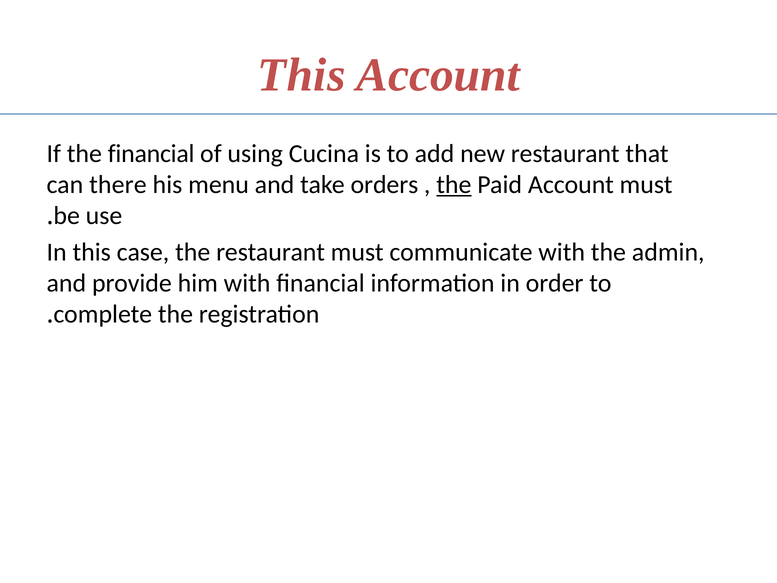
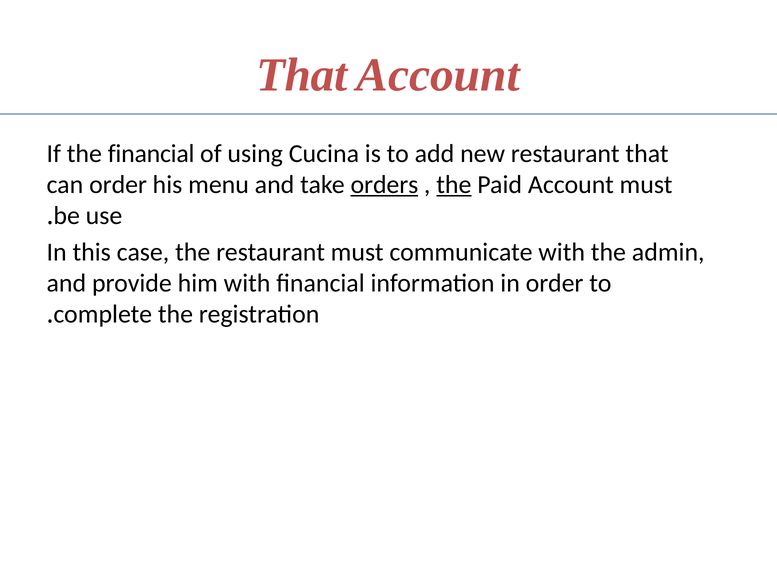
This at (301, 75): This -> That
can there: there -> order
orders underline: none -> present
